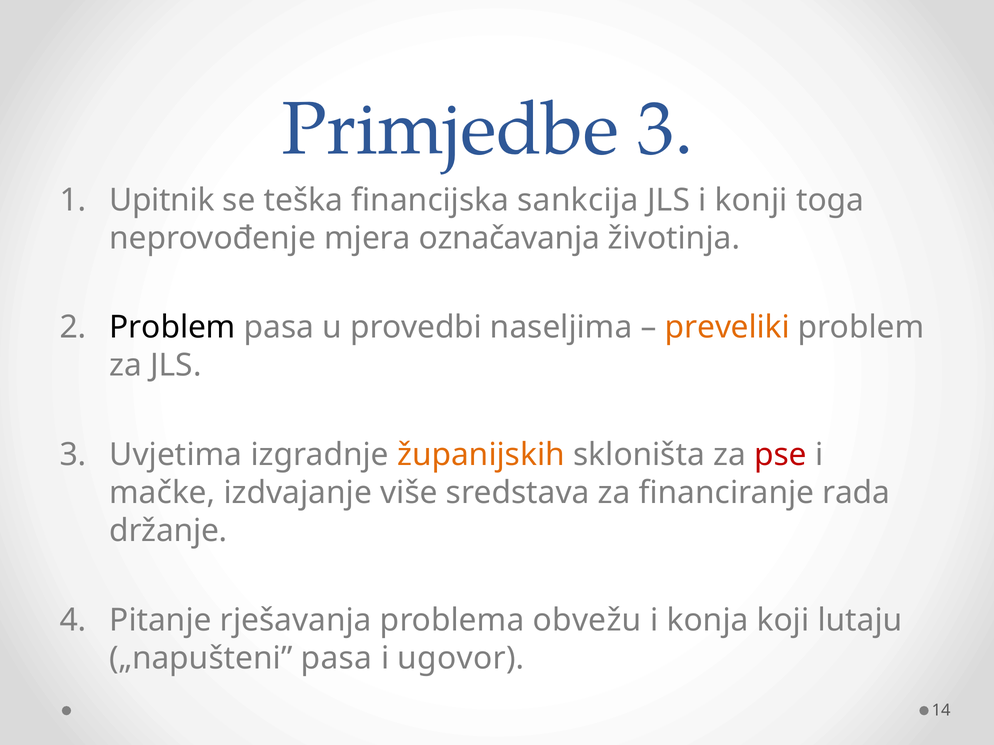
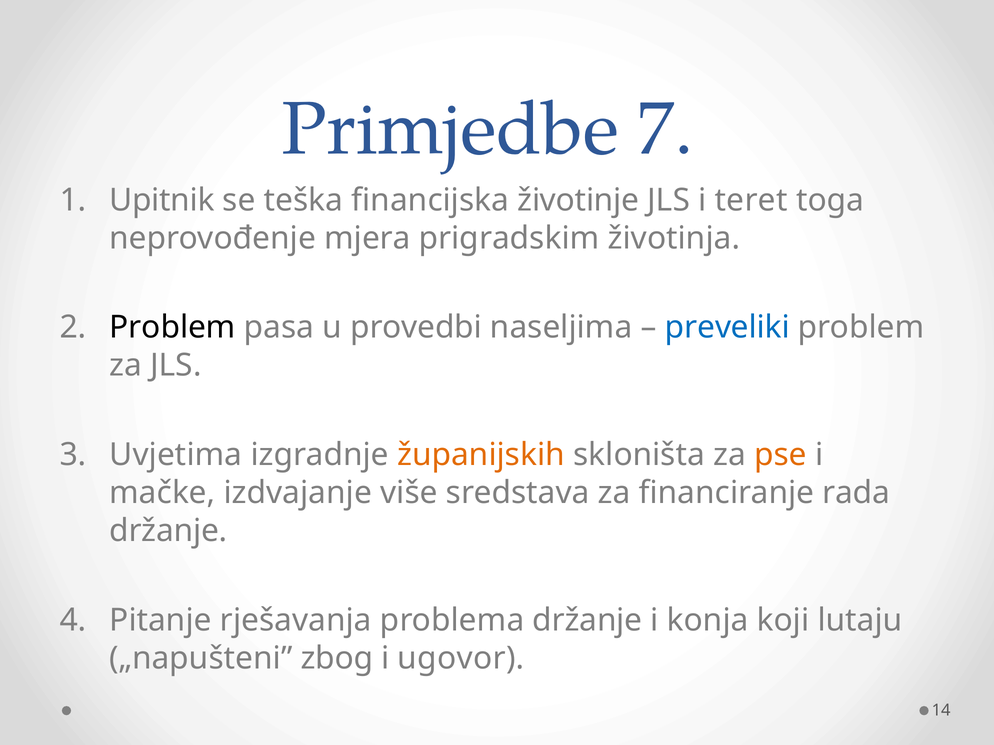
Primjedbe 3: 3 -> 7
sankcija: sankcija -> životinje
konji: konji -> teret
označavanja: označavanja -> prigradskim
preveliki colour: orange -> blue
pse colour: red -> orange
problema obvežu: obvežu -> držanje
„napušteni pasa: pasa -> zbog
